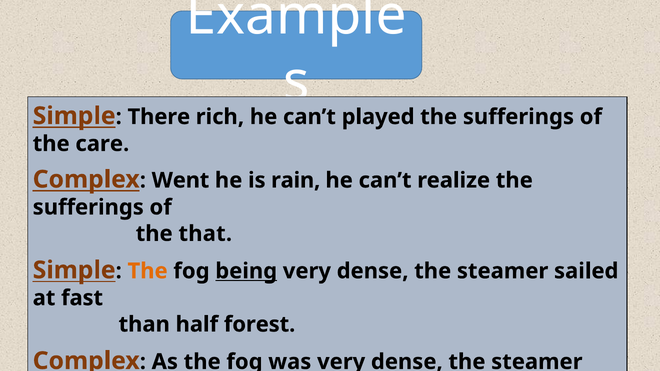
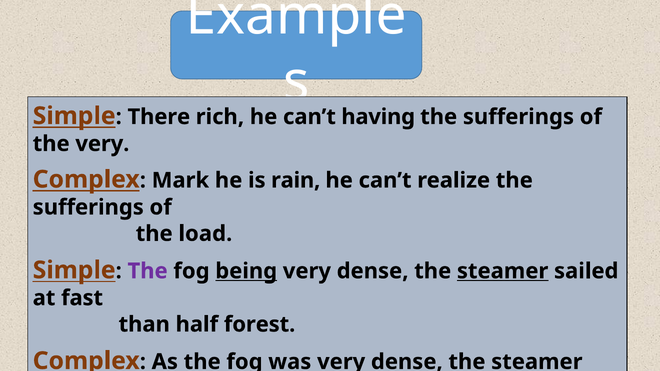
played: played -> having
the care: care -> very
Went: Went -> Mark
that: that -> load
The at (148, 271) colour: orange -> purple
steamer at (503, 271) underline: none -> present
